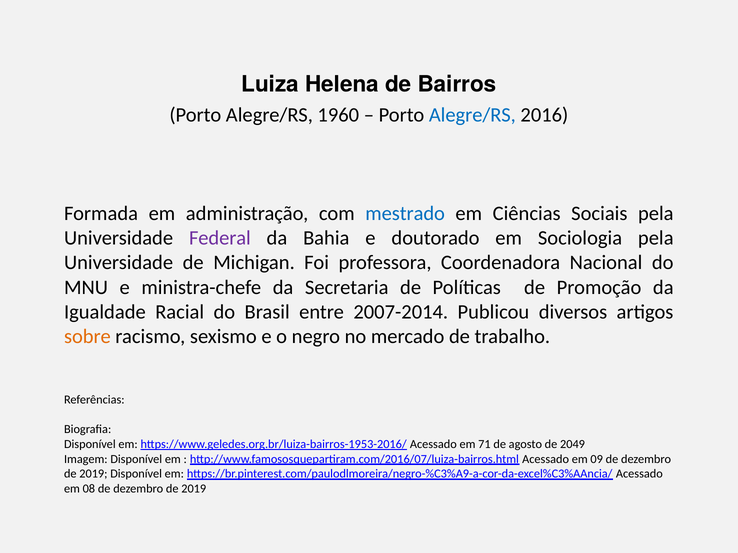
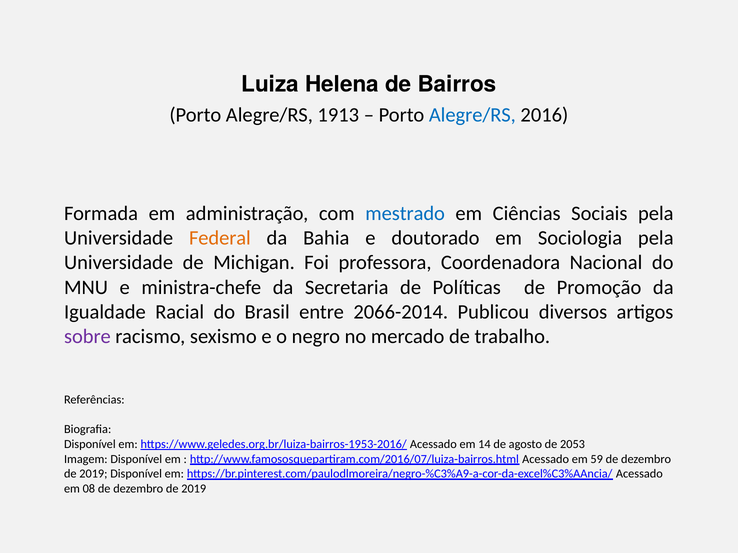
1960: 1960 -> 1913
Federal colour: purple -> orange
2007-2014: 2007-2014 -> 2066-2014
sobre colour: orange -> purple
71: 71 -> 14
2049: 2049 -> 2053
09: 09 -> 59
